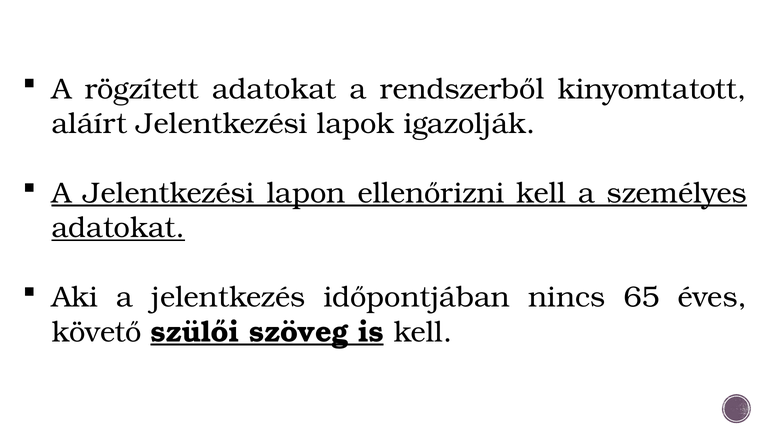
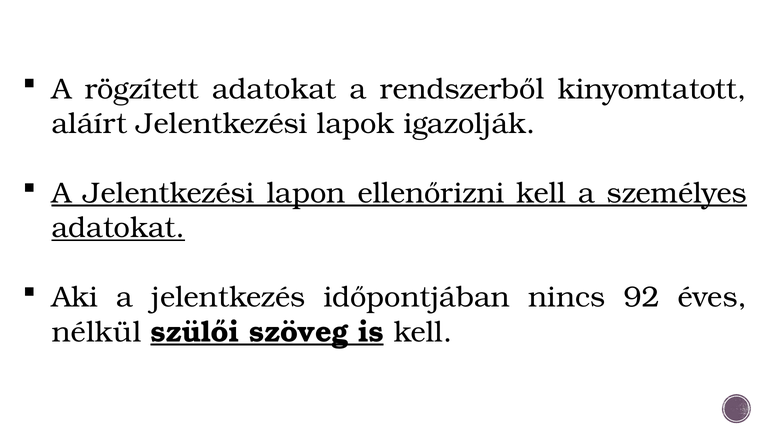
65: 65 -> 92
követő: követő -> nélkül
